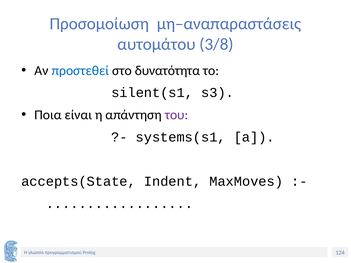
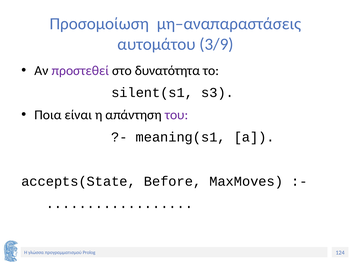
3/8: 3/8 -> 3/9
προστεθεί colour: blue -> purple
systems(s1: systems(s1 -> meaning(s1
Indent: Indent -> Before
